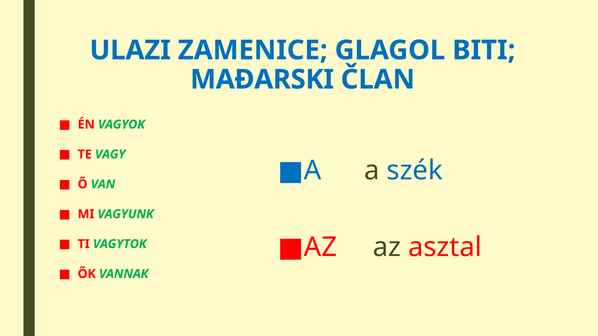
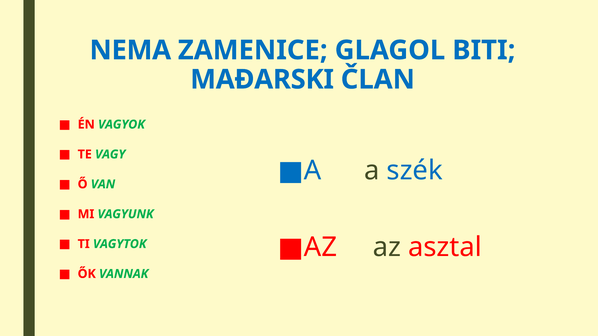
ULAZI: ULAZI -> NEMA
